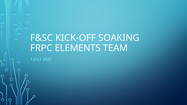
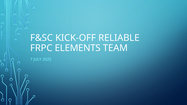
SOAKING: SOAKING -> RELIABLE
